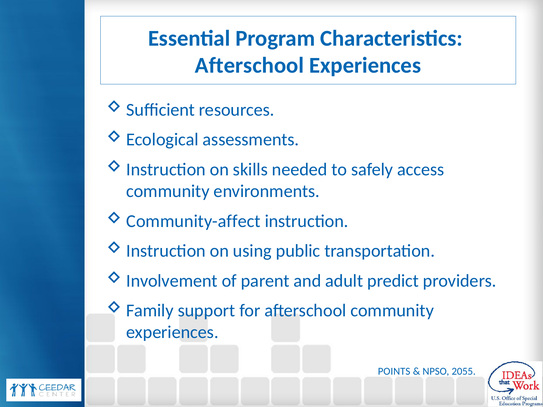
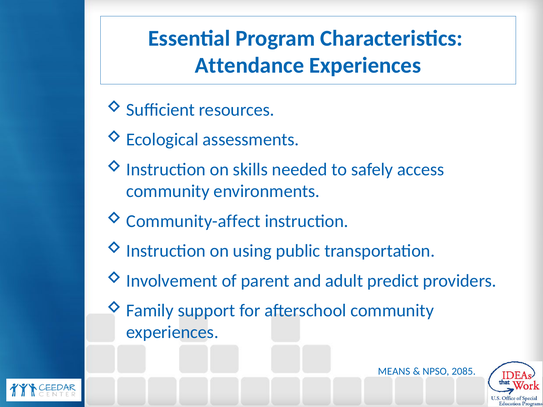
Afterschool at (250, 65): Afterschool -> Attendance
POINTS: POINTS -> MEANS
2055: 2055 -> 2085
